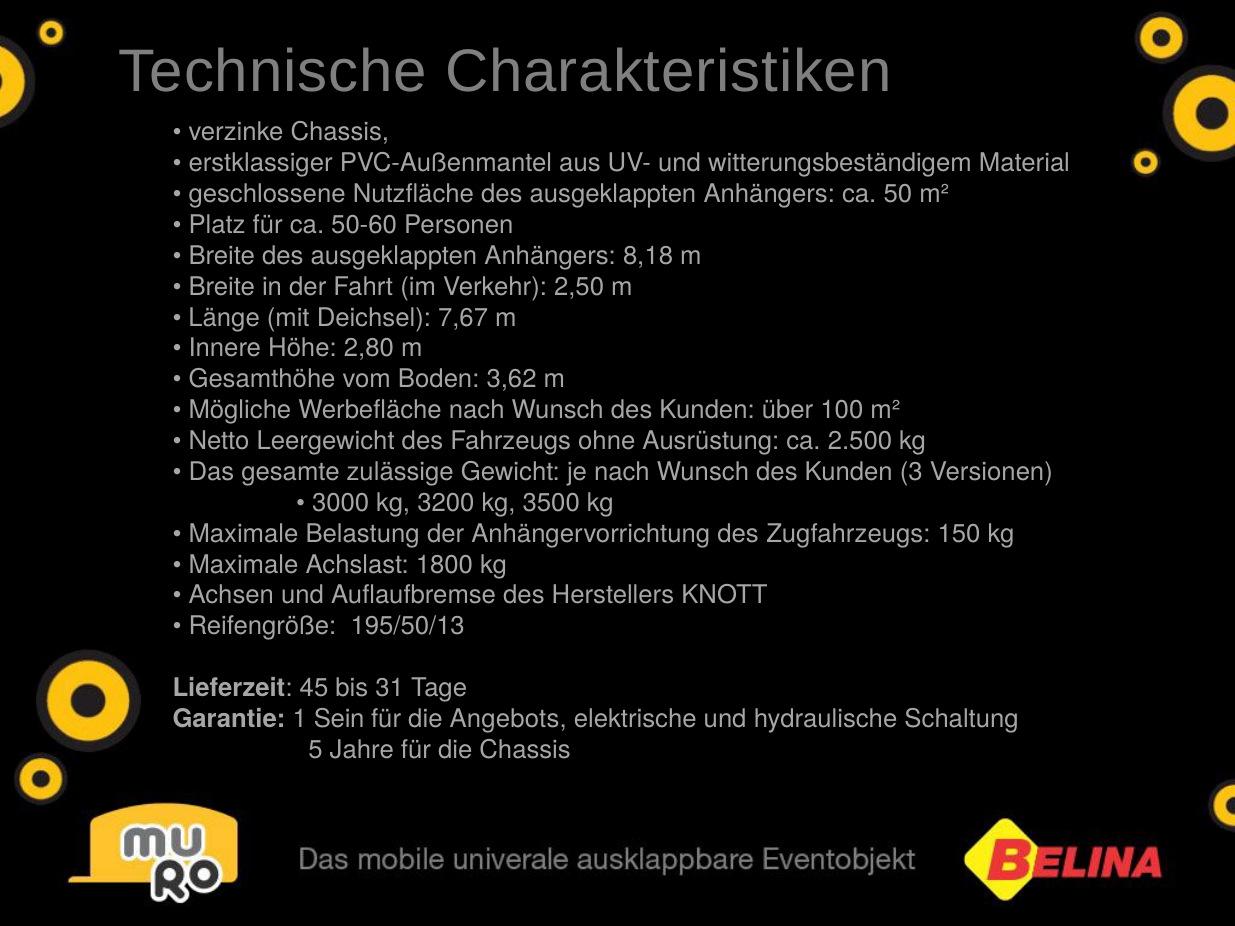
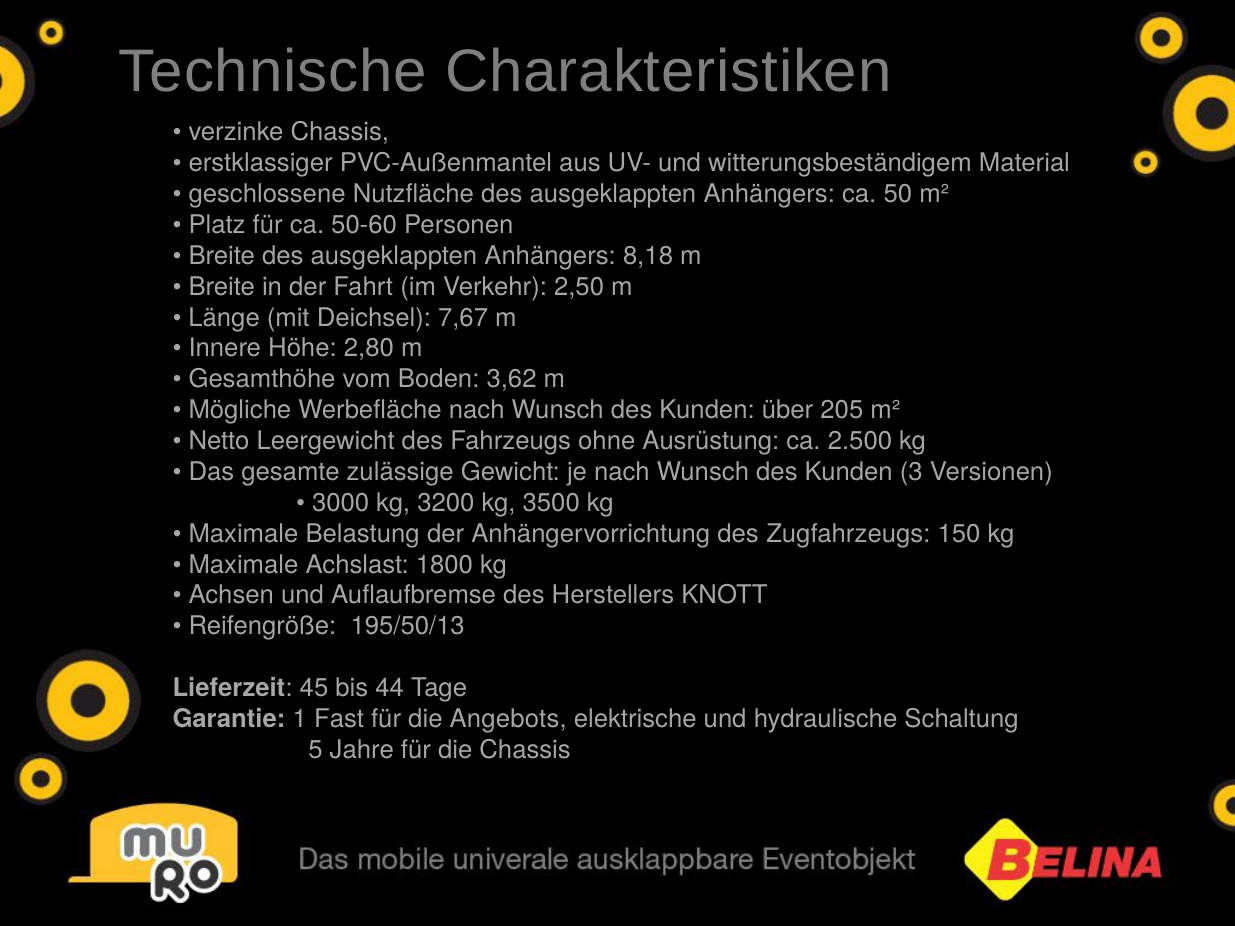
100: 100 -> 205
31: 31 -> 44
Sein: Sein -> Fast
